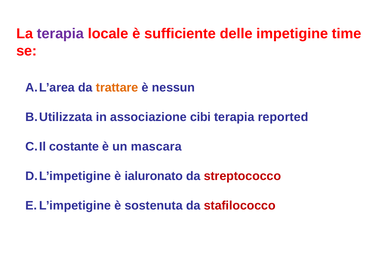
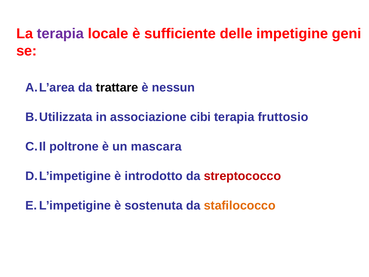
time: time -> geni
trattare colour: orange -> black
reported: reported -> fruttosio
costante: costante -> poltrone
ialuronato: ialuronato -> introdotto
stafilococco colour: red -> orange
